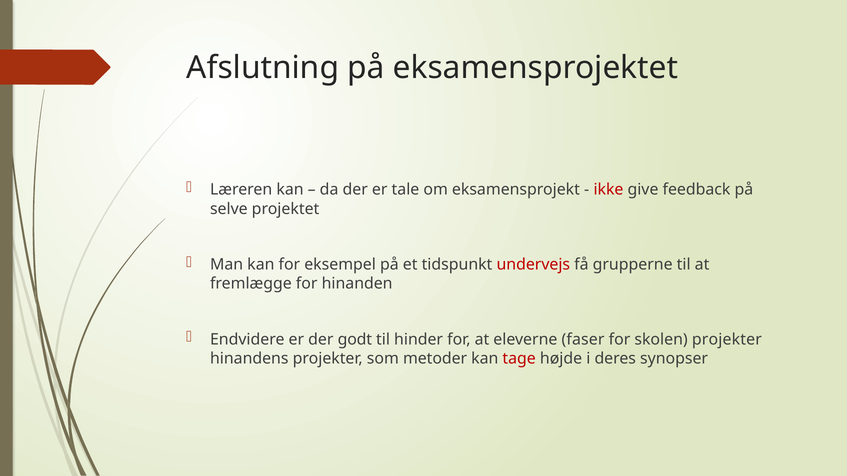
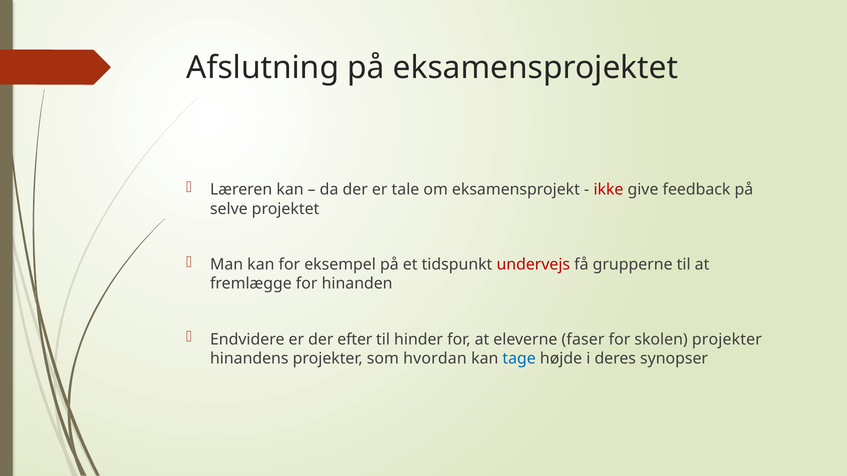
godt: godt -> efter
metoder: metoder -> hvordan
tage colour: red -> blue
